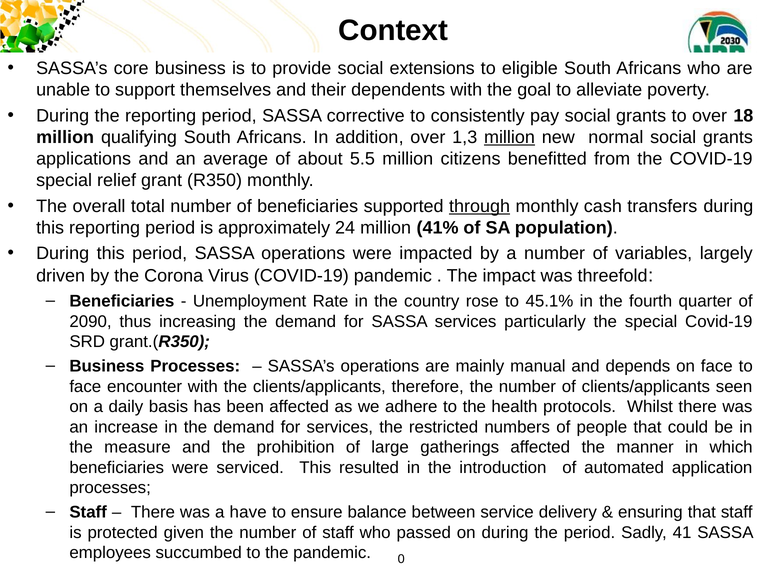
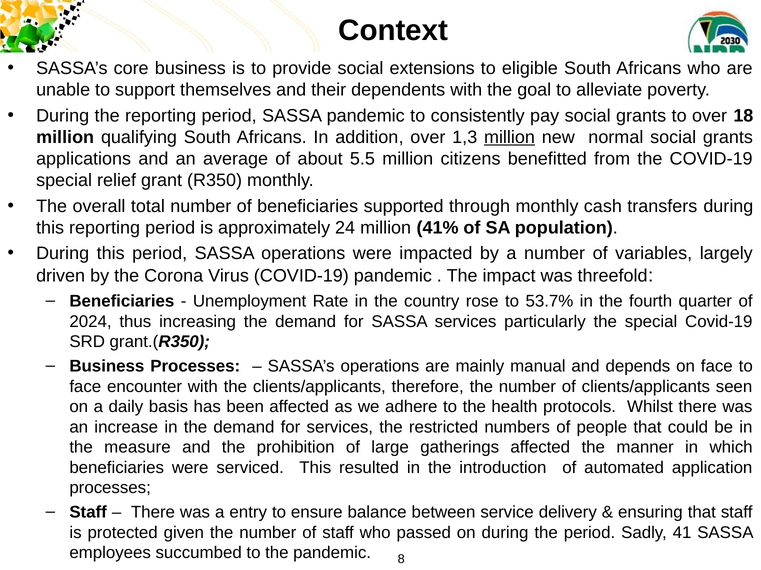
SASSA corrective: corrective -> pandemic
through underline: present -> none
45.1%: 45.1% -> 53.7%
2090: 2090 -> 2024
have: have -> entry
0: 0 -> 8
